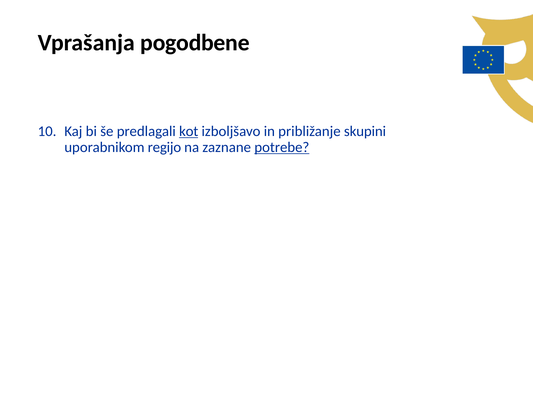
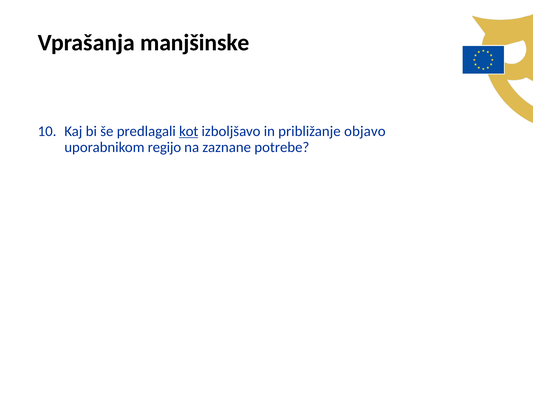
pogodbene: pogodbene -> manjšinske
skupini: skupini -> objavo
potrebe underline: present -> none
